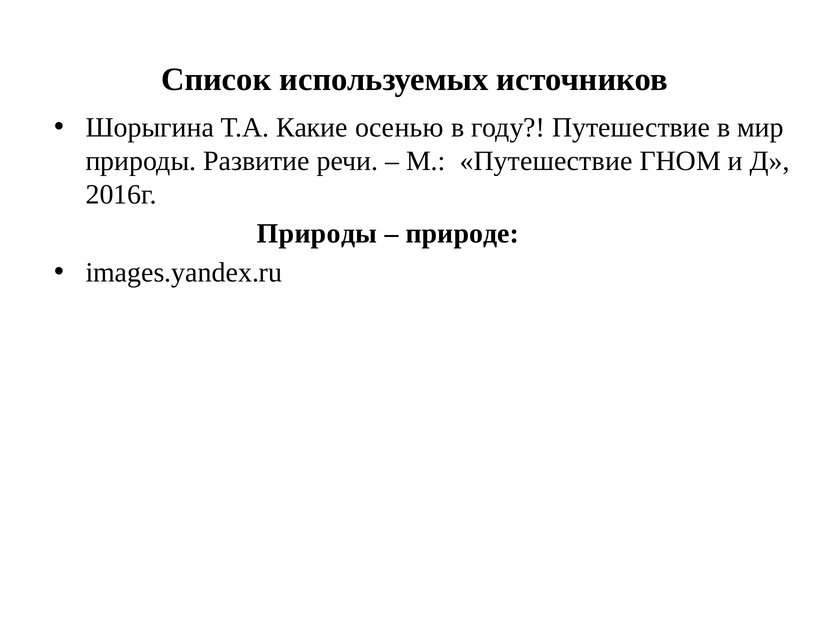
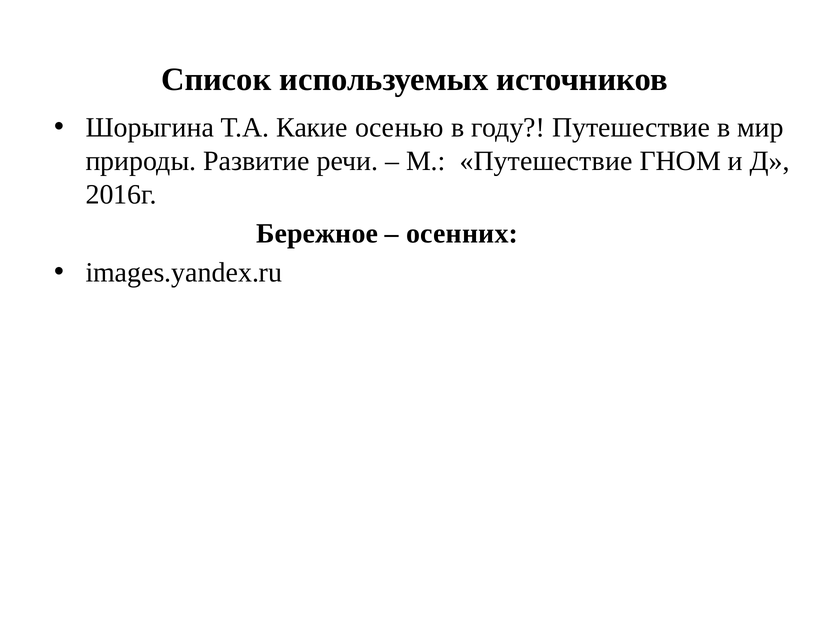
Природы at (317, 234): Природы -> Бережное
природе: природе -> осенних
